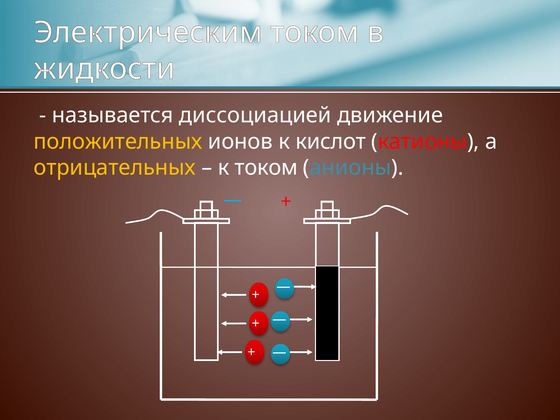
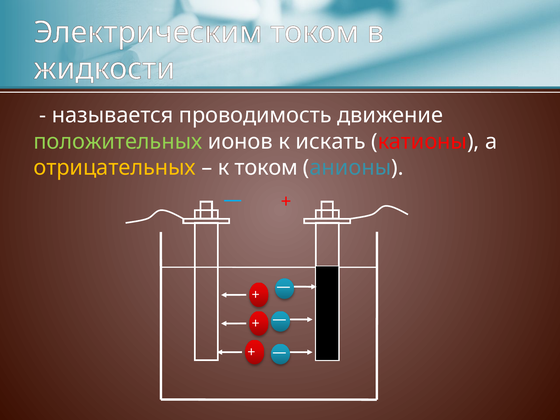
диссоциацией: диссоциацией -> проводимость
положительных colour: yellow -> light green
кислот: кислот -> искать
